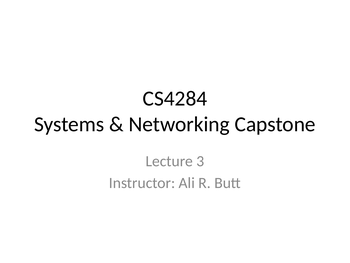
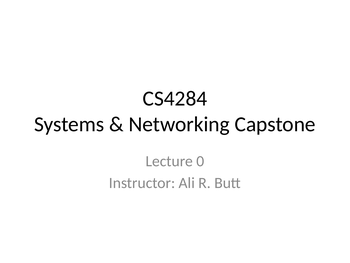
3: 3 -> 0
